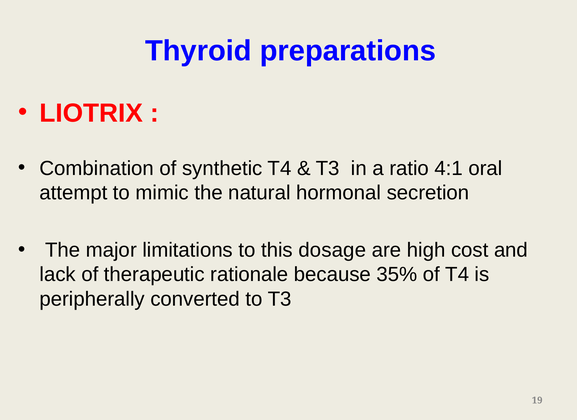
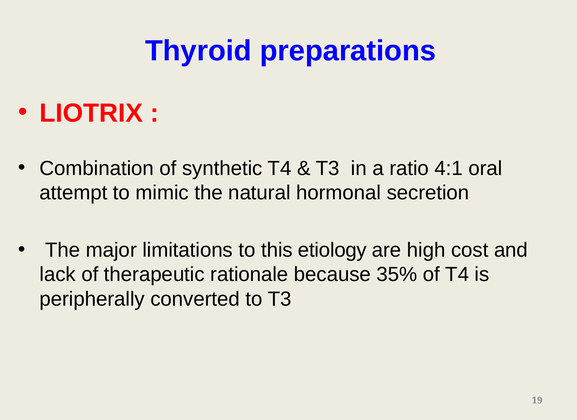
dosage: dosage -> etiology
